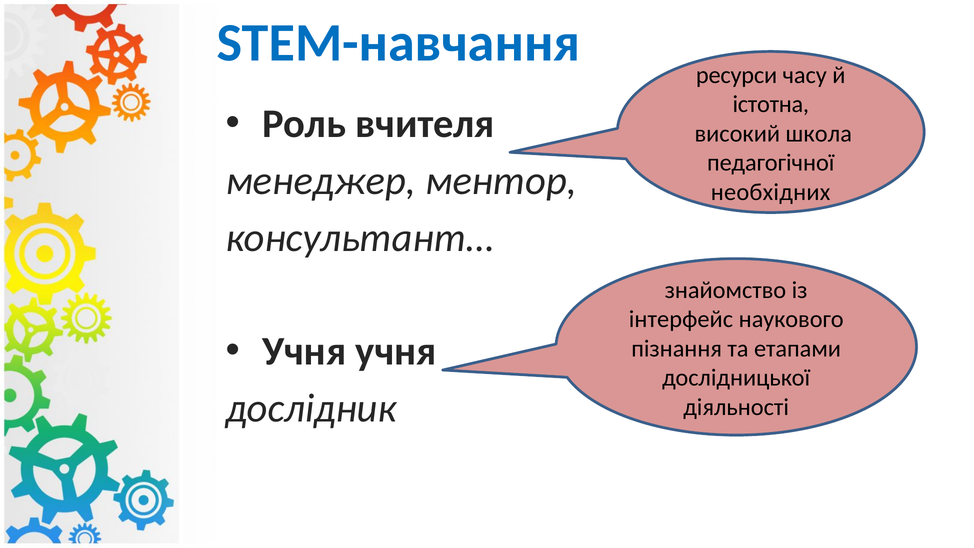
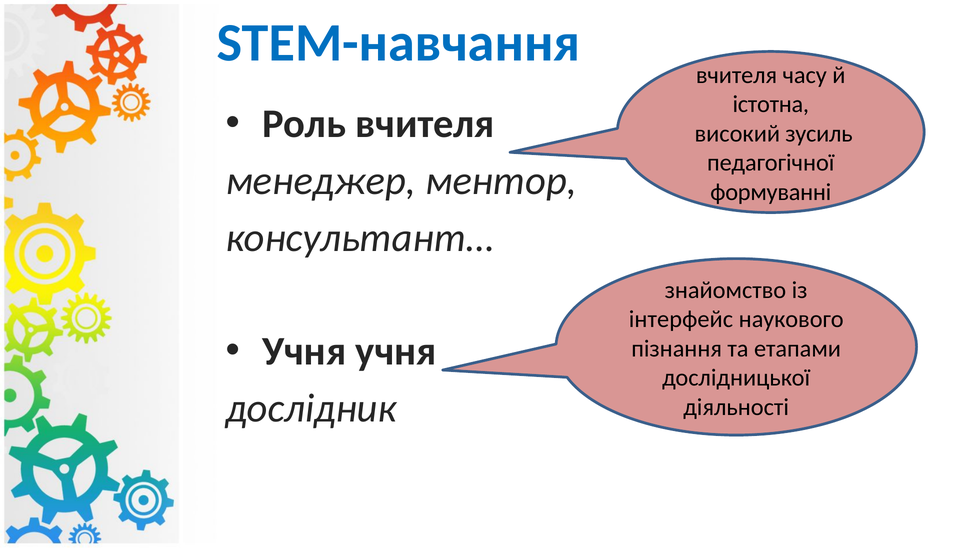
ресурси at (737, 75): ресурси -> вчителя
школа: школа -> зусиль
необхідних: необхідних -> формуванні
